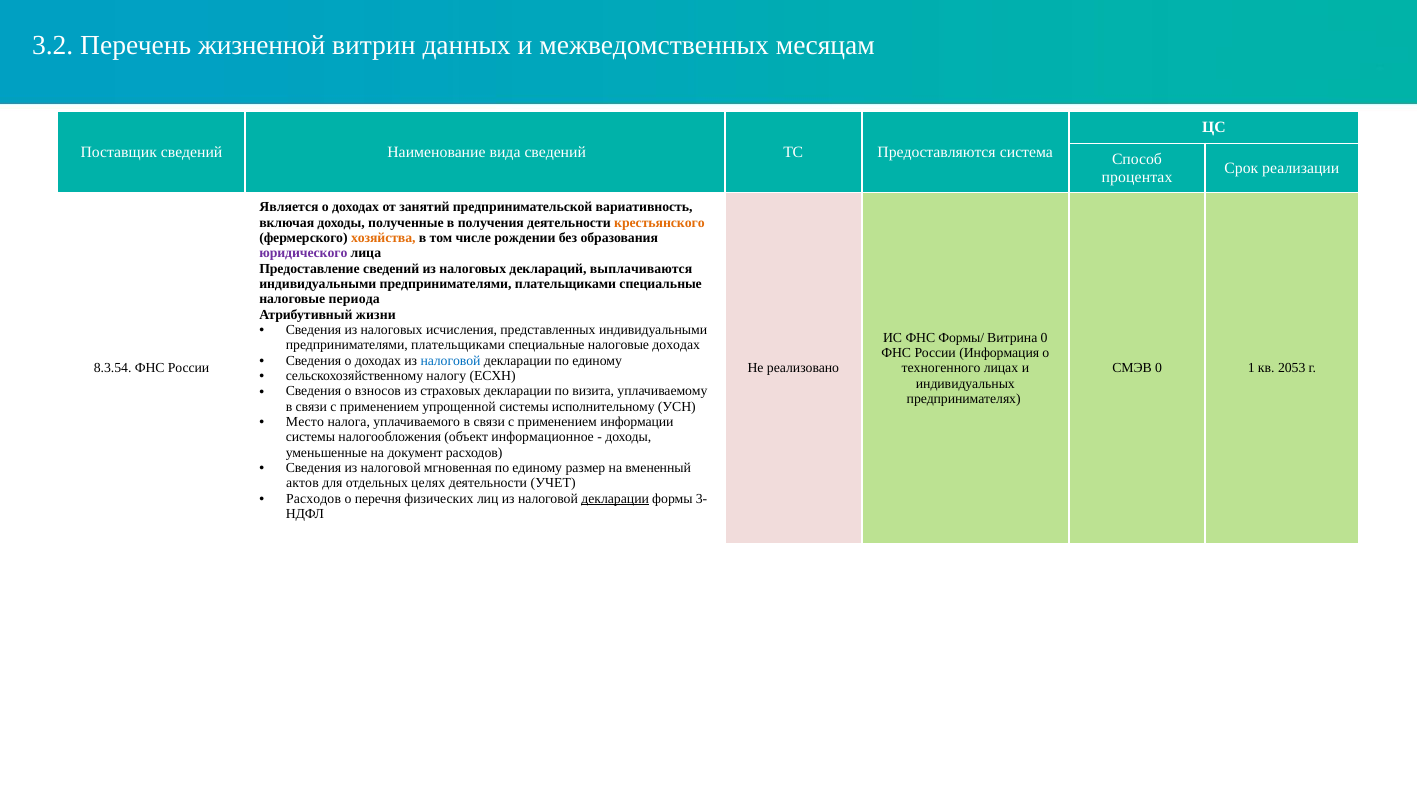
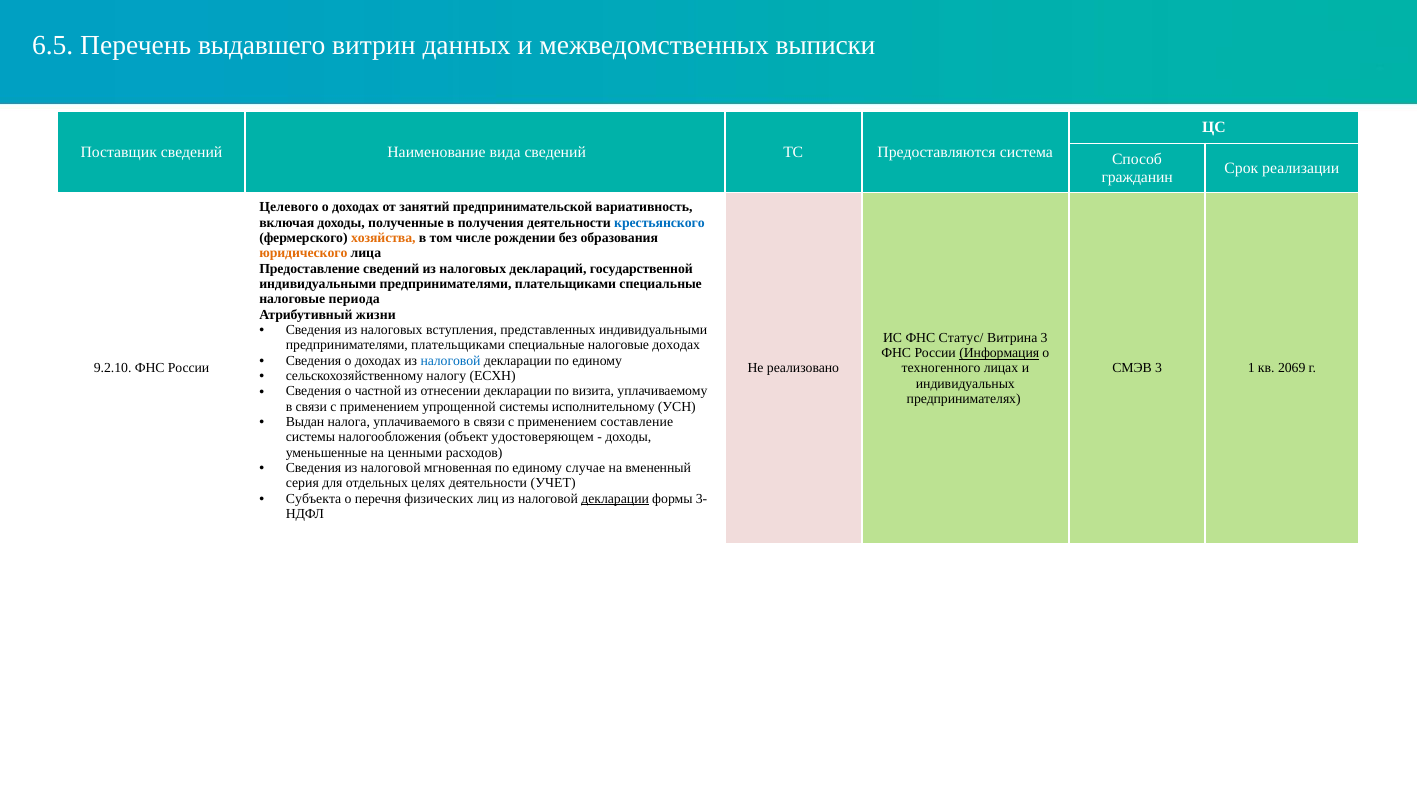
3.2: 3.2 -> 6.5
жизненной: жизненной -> выдавшего
месяцам: месяцам -> выписки
процентах: процентах -> гражданин
Является: Является -> Целевого
крестьянского colour: orange -> blue
юридического colour: purple -> orange
выплачиваются: выплачиваются -> государственной
исчисления: исчисления -> вступления
Формы/: Формы/ -> Статус/
Витрина 0: 0 -> 3
Информация underline: none -> present
8.3.54: 8.3.54 -> 9.2.10
СМЭВ 0: 0 -> 3
2053: 2053 -> 2069
взносов: взносов -> частной
страховых: страховых -> отнесении
Место: Место -> Выдан
информации: информации -> составление
информационное: информационное -> удостоверяющем
документ: документ -> ценными
размер: размер -> случае
актов: актов -> серия
Расходов at (314, 499): Расходов -> Субъекта
